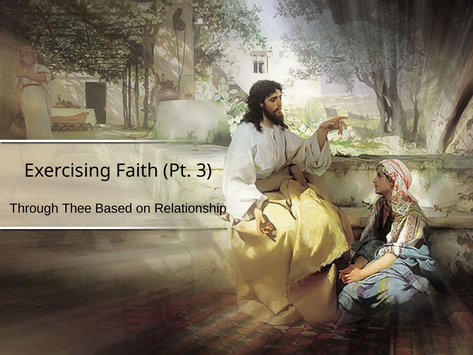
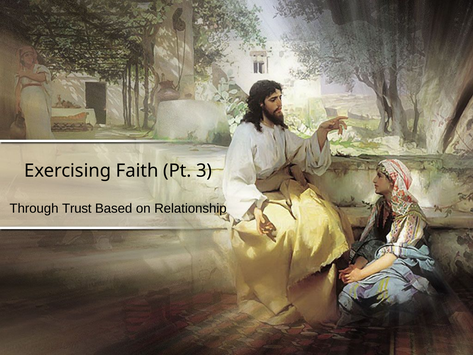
Thee: Thee -> Trust
